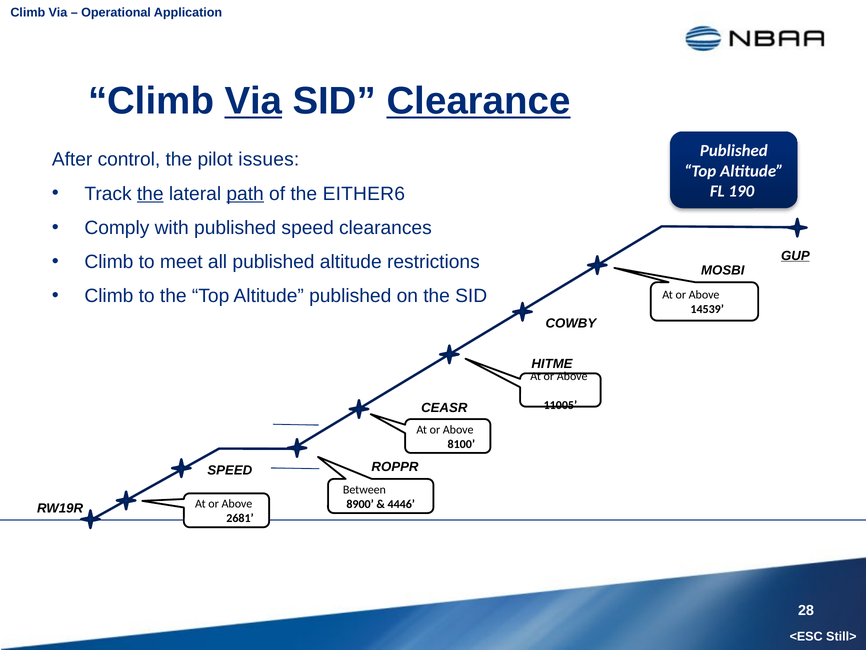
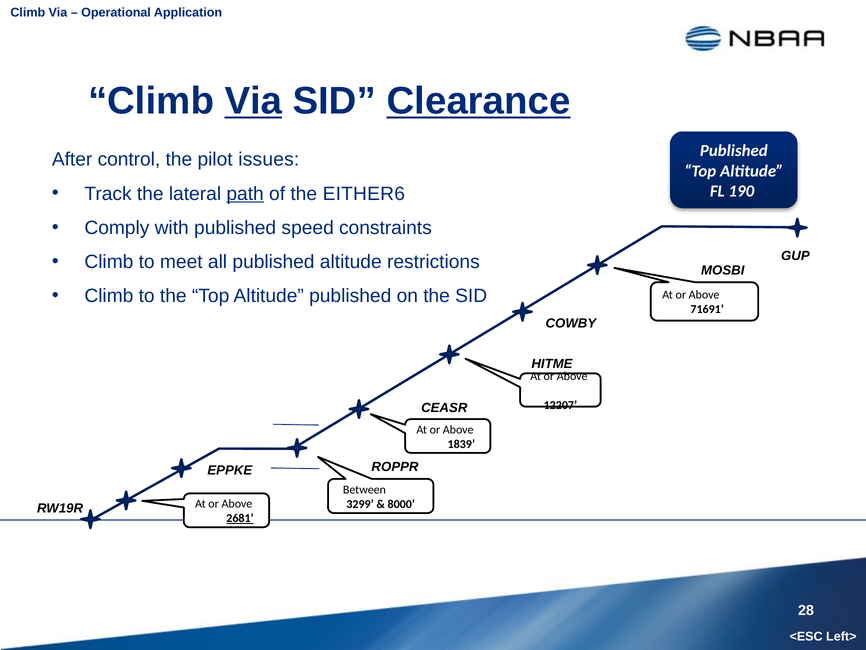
the at (150, 194) underline: present -> none
clearances: clearances -> constraints
GUP underline: present -> none
14539: 14539 -> 71691
11005: 11005 -> 12207
8100: 8100 -> 1839
SPEED at (230, 470): SPEED -> EPPKE
8900: 8900 -> 3299
4446: 4446 -> 8000
2681 underline: none -> present
Still>: Still> -> Left>
